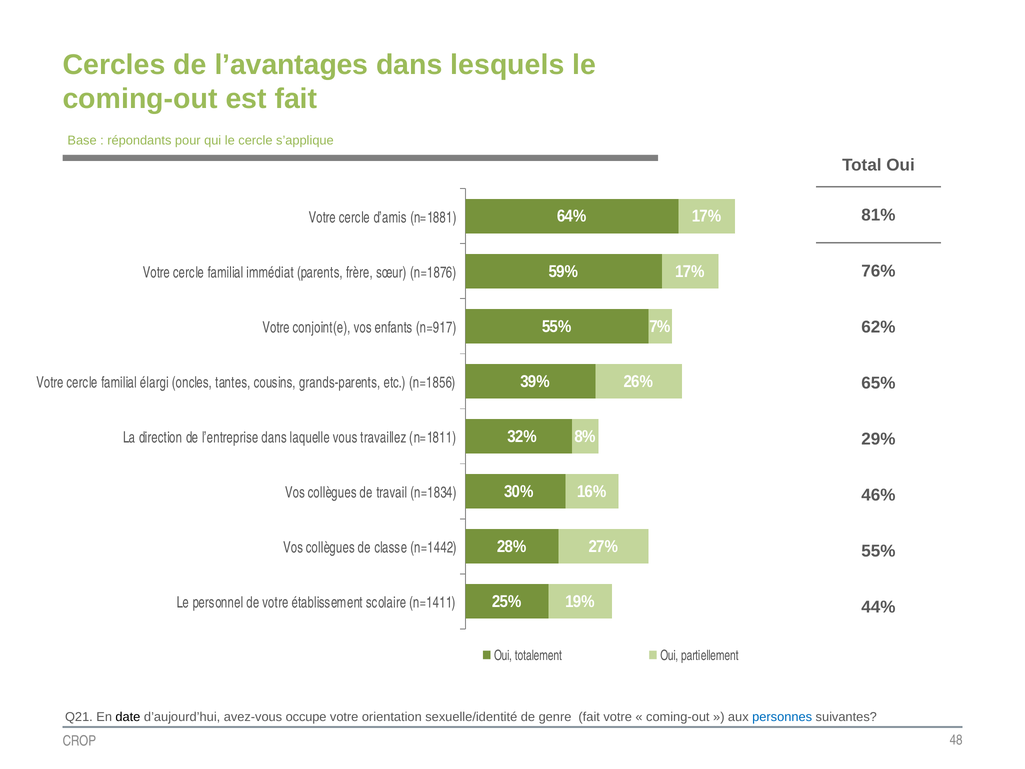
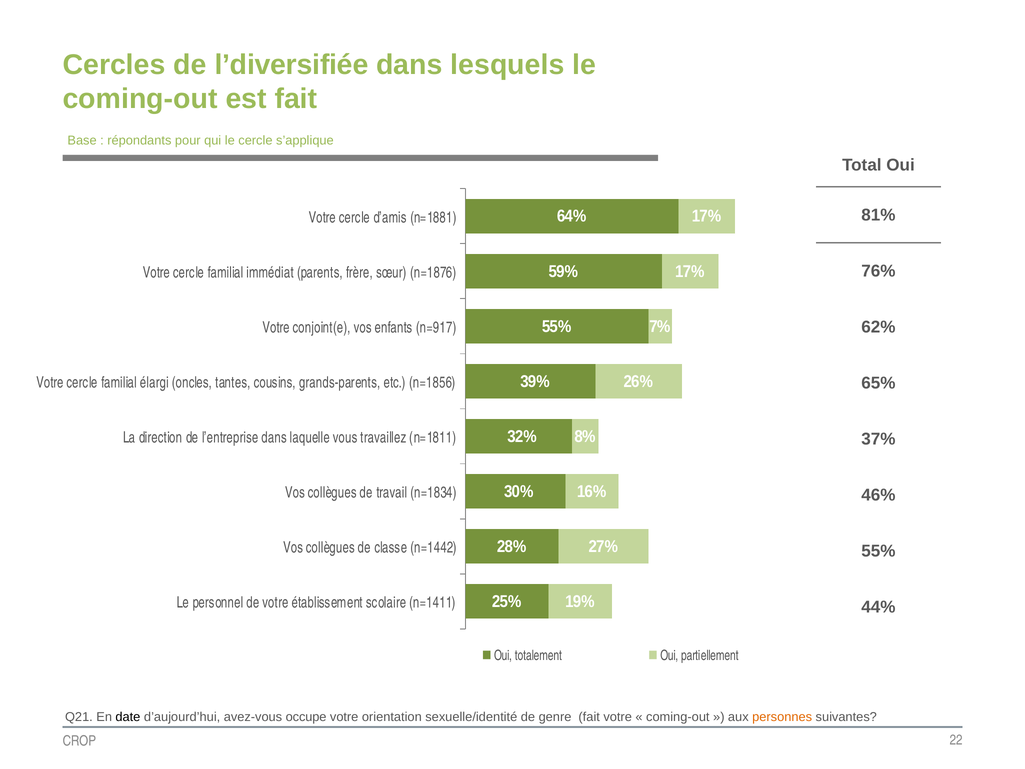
l’avantages: l’avantages -> l’diversifiée
29%: 29% -> 37%
personnes colour: blue -> orange
48: 48 -> 22
